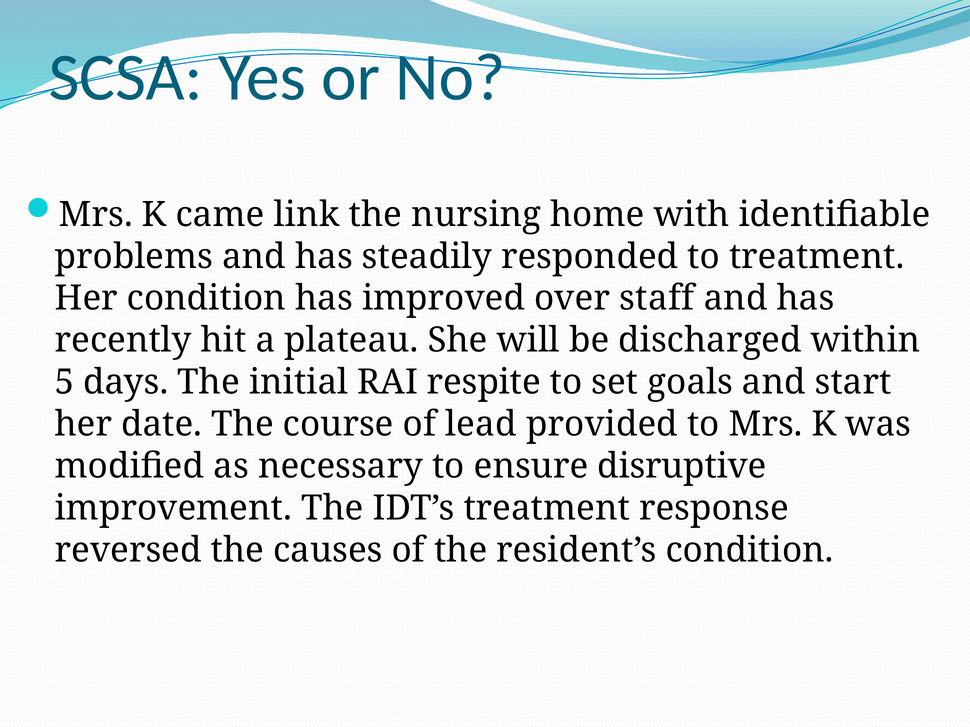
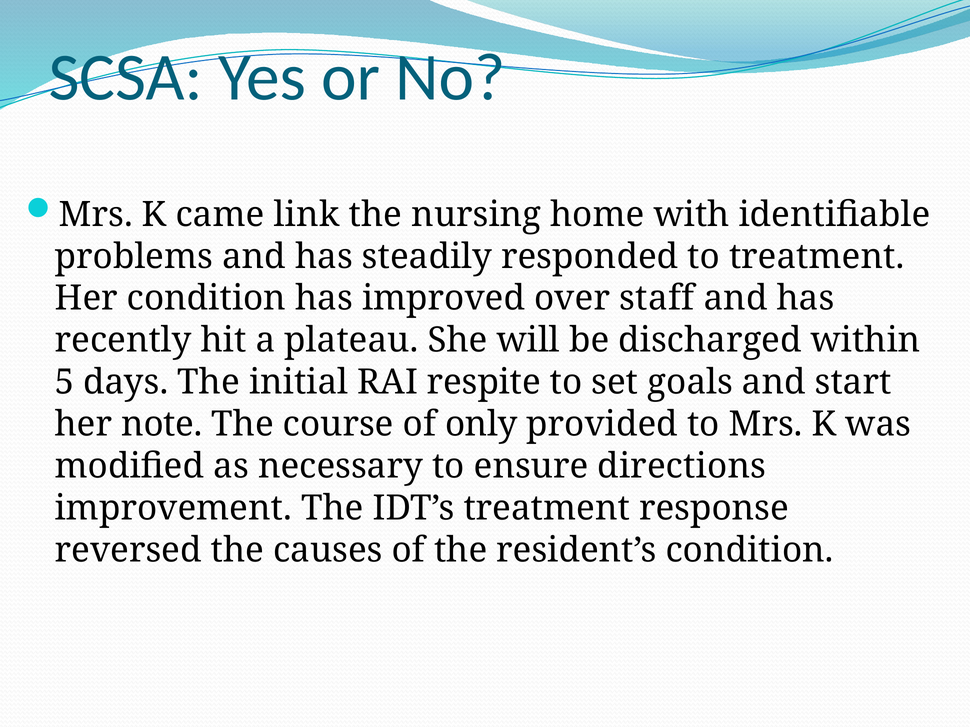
date: date -> note
lead: lead -> only
disruptive: disruptive -> directions
